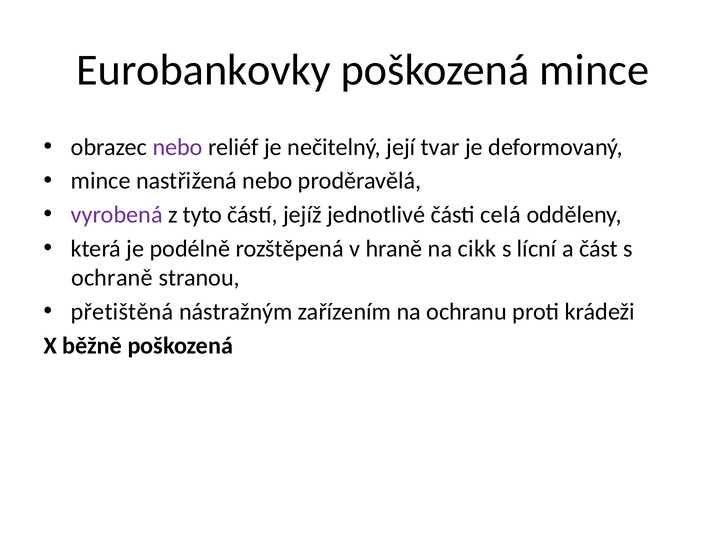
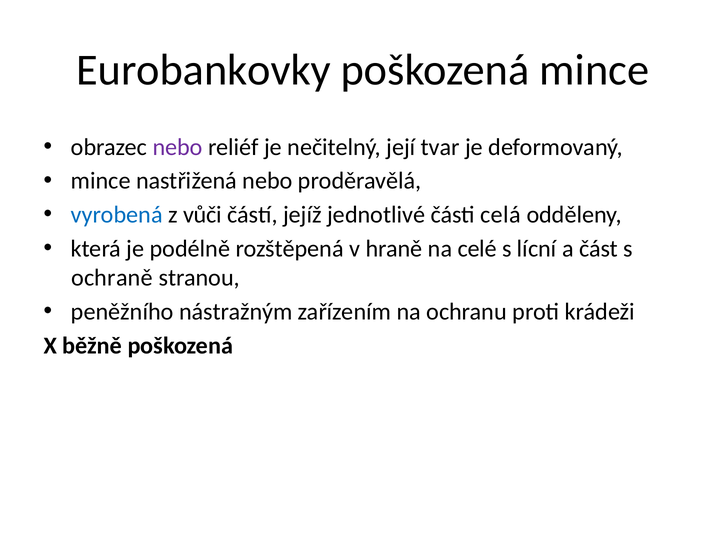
vyrobená colour: purple -> blue
tyto: tyto -> vůči
cikk: cikk -> celé
přetištěná: přetištěná -> peněžního
